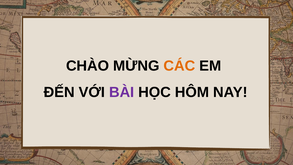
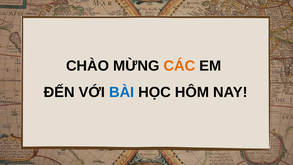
BÀI colour: purple -> blue
